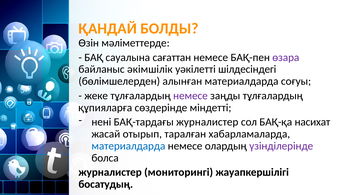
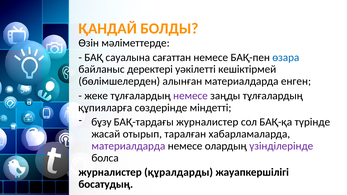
өзара colour: purple -> blue
әкімшілік: әкімшілік -> деректері
шілдесіндегі: шілдесіндегі -> кешіктірмей
соғуы: соғуы -> енген
нені: нені -> бұзу
насихат: насихат -> түрінде
материалдарда at (128, 146) colour: blue -> purple
мониторингі: мониторингі -> құралдарды
